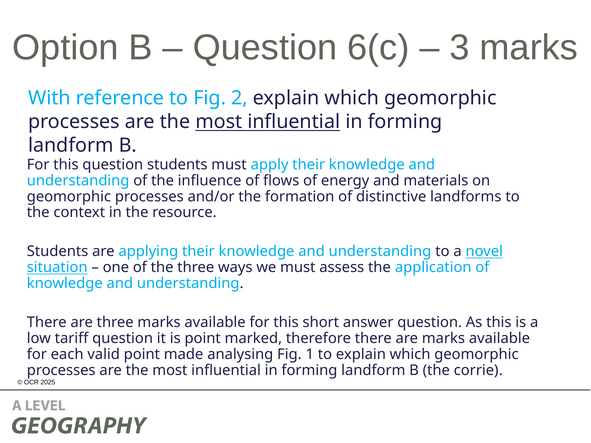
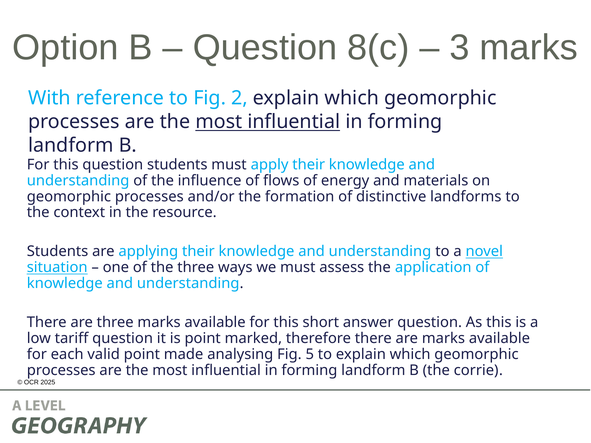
6(c: 6(c -> 8(c
1: 1 -> 5
